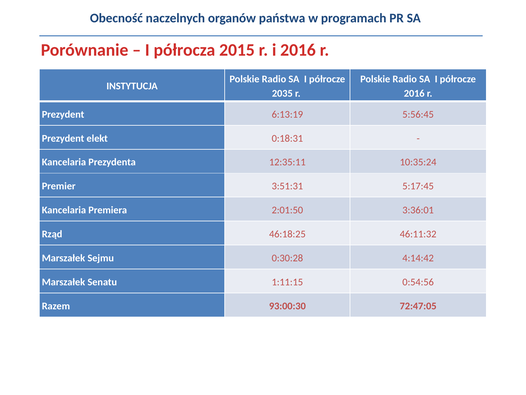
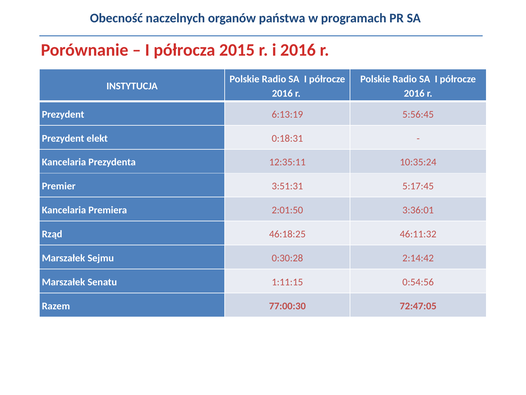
2035 at (282, 93): 2035 -> 2016
4:14:42: 4:14:42 -> 2:14:42
93:00:30: 93:00:30 -> 77:00:30
